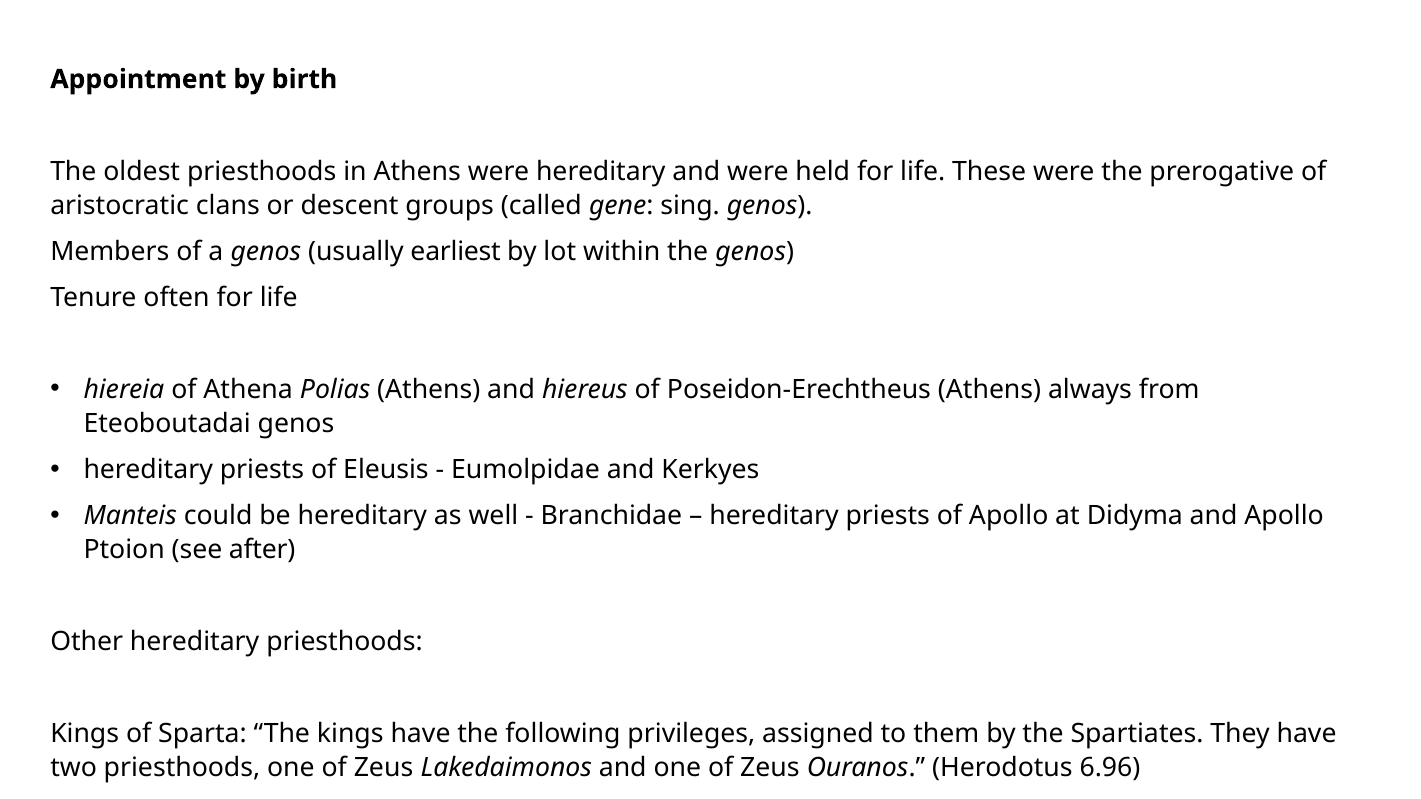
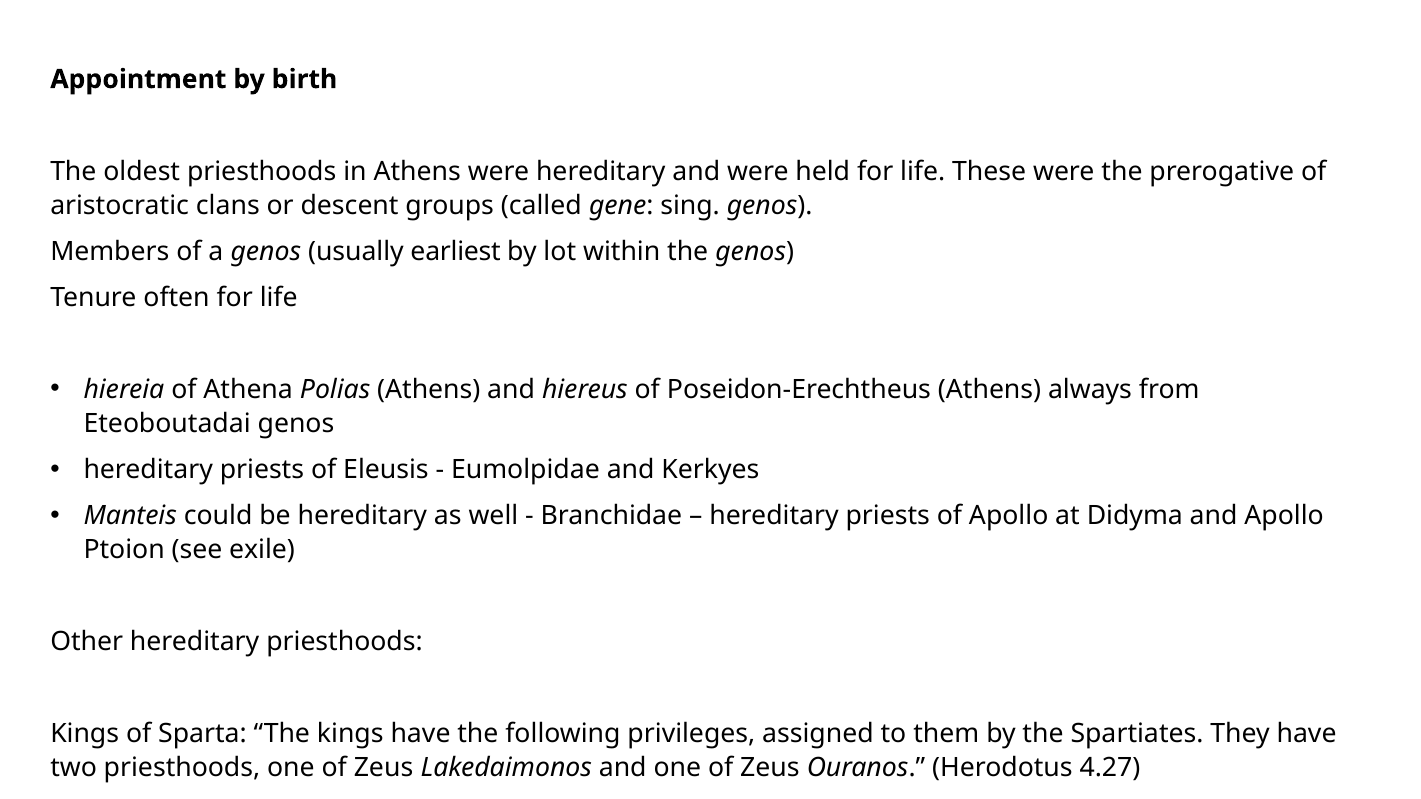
after: after -> exile
6.96: 6.96 -> 4.27
